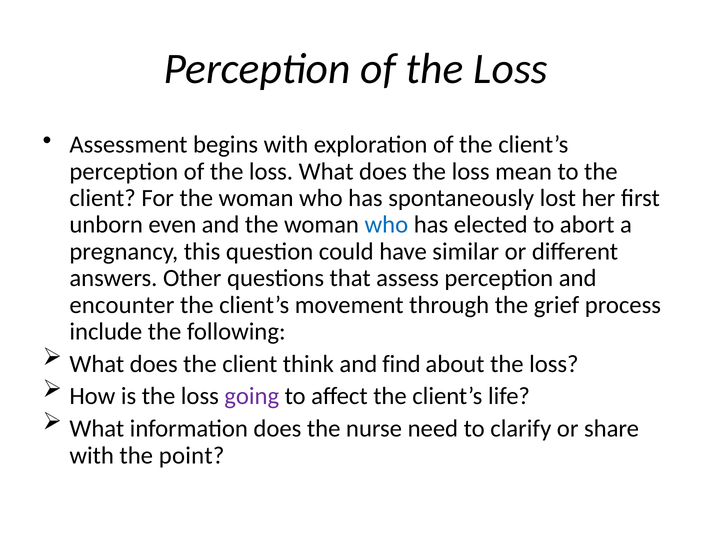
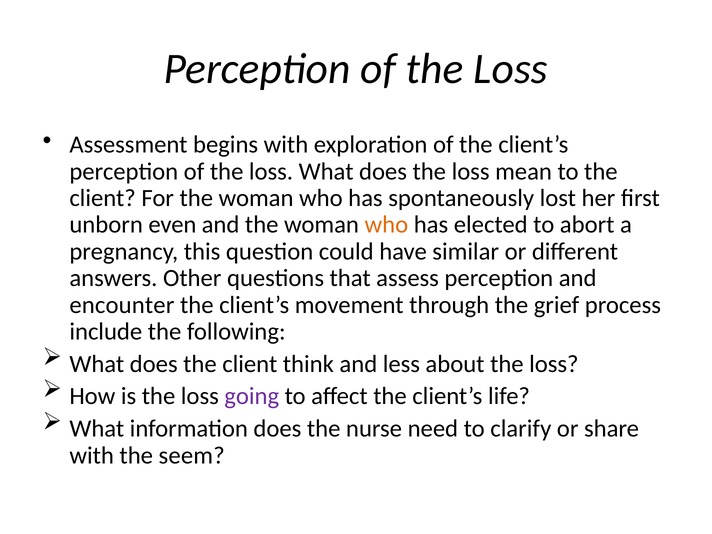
who at (386, 225) colour: blue -> orange
find: find -> less
point: point -> seem
